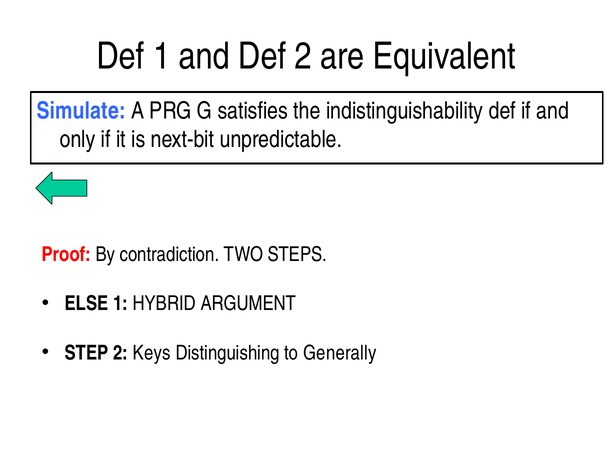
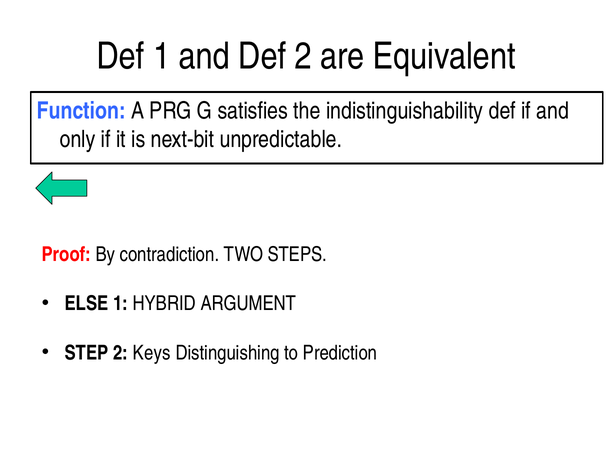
Simulate: Simulate -> Function
Generally: Generally -> Prediction
